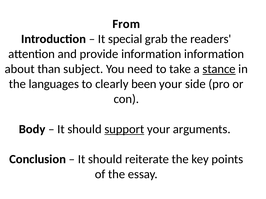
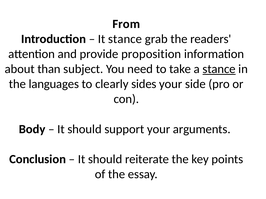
It special: special -> stance
provide information: information -> proposition
been: been -> sides
support underline: present -> none
